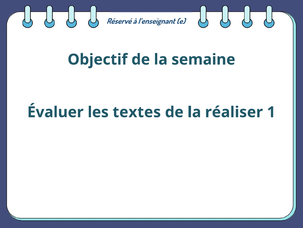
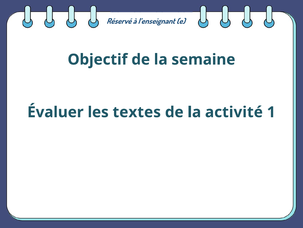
réaliser: réaliser -> activité
